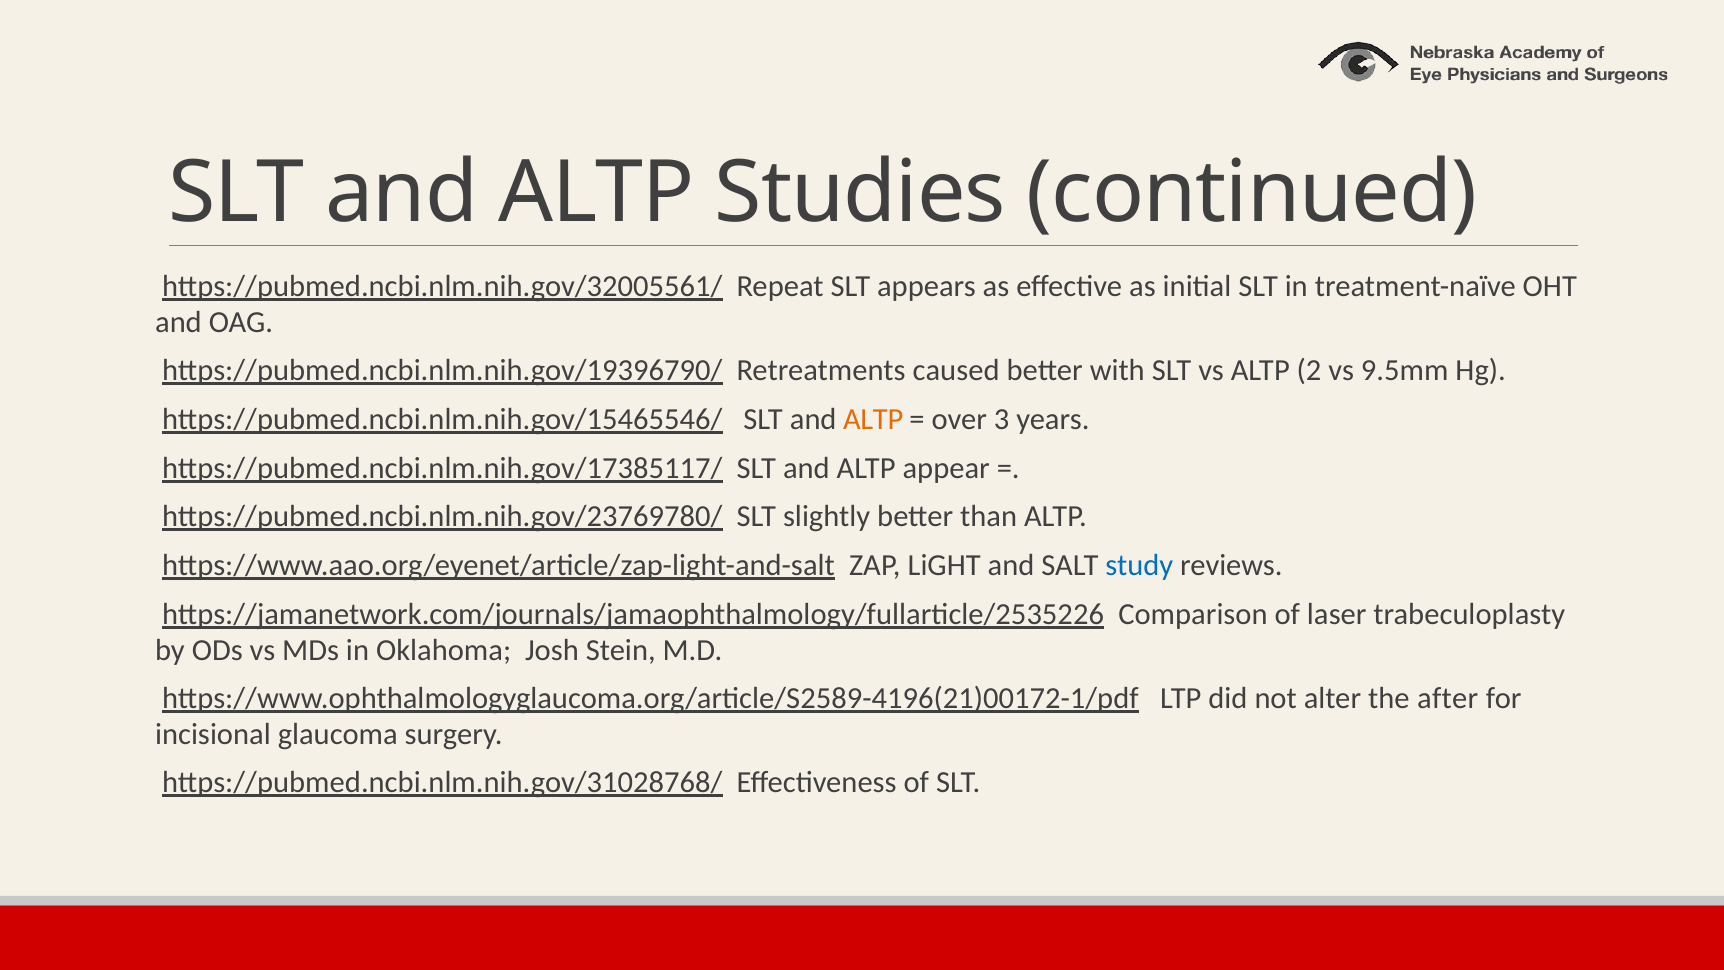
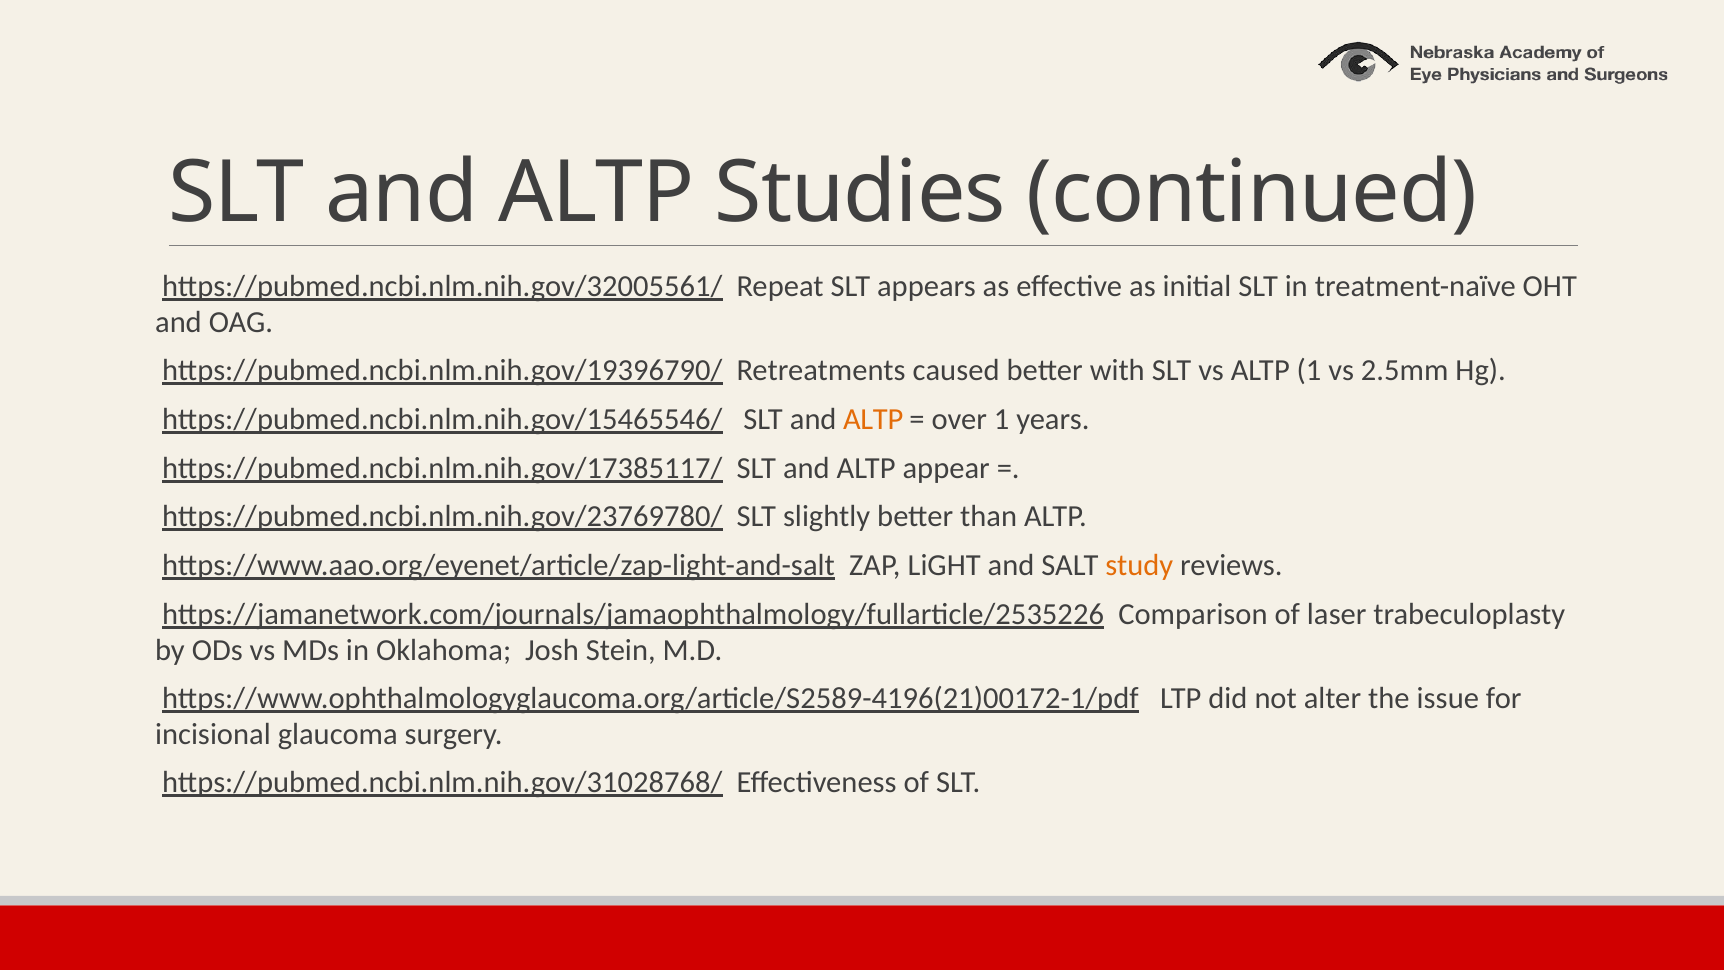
ALTP 2: 2 -> 1
9.5mm: 9.5mm -> 2.5mm
over 3: 3 -> 1
study colour: blue -> orange
after: after -> issue
